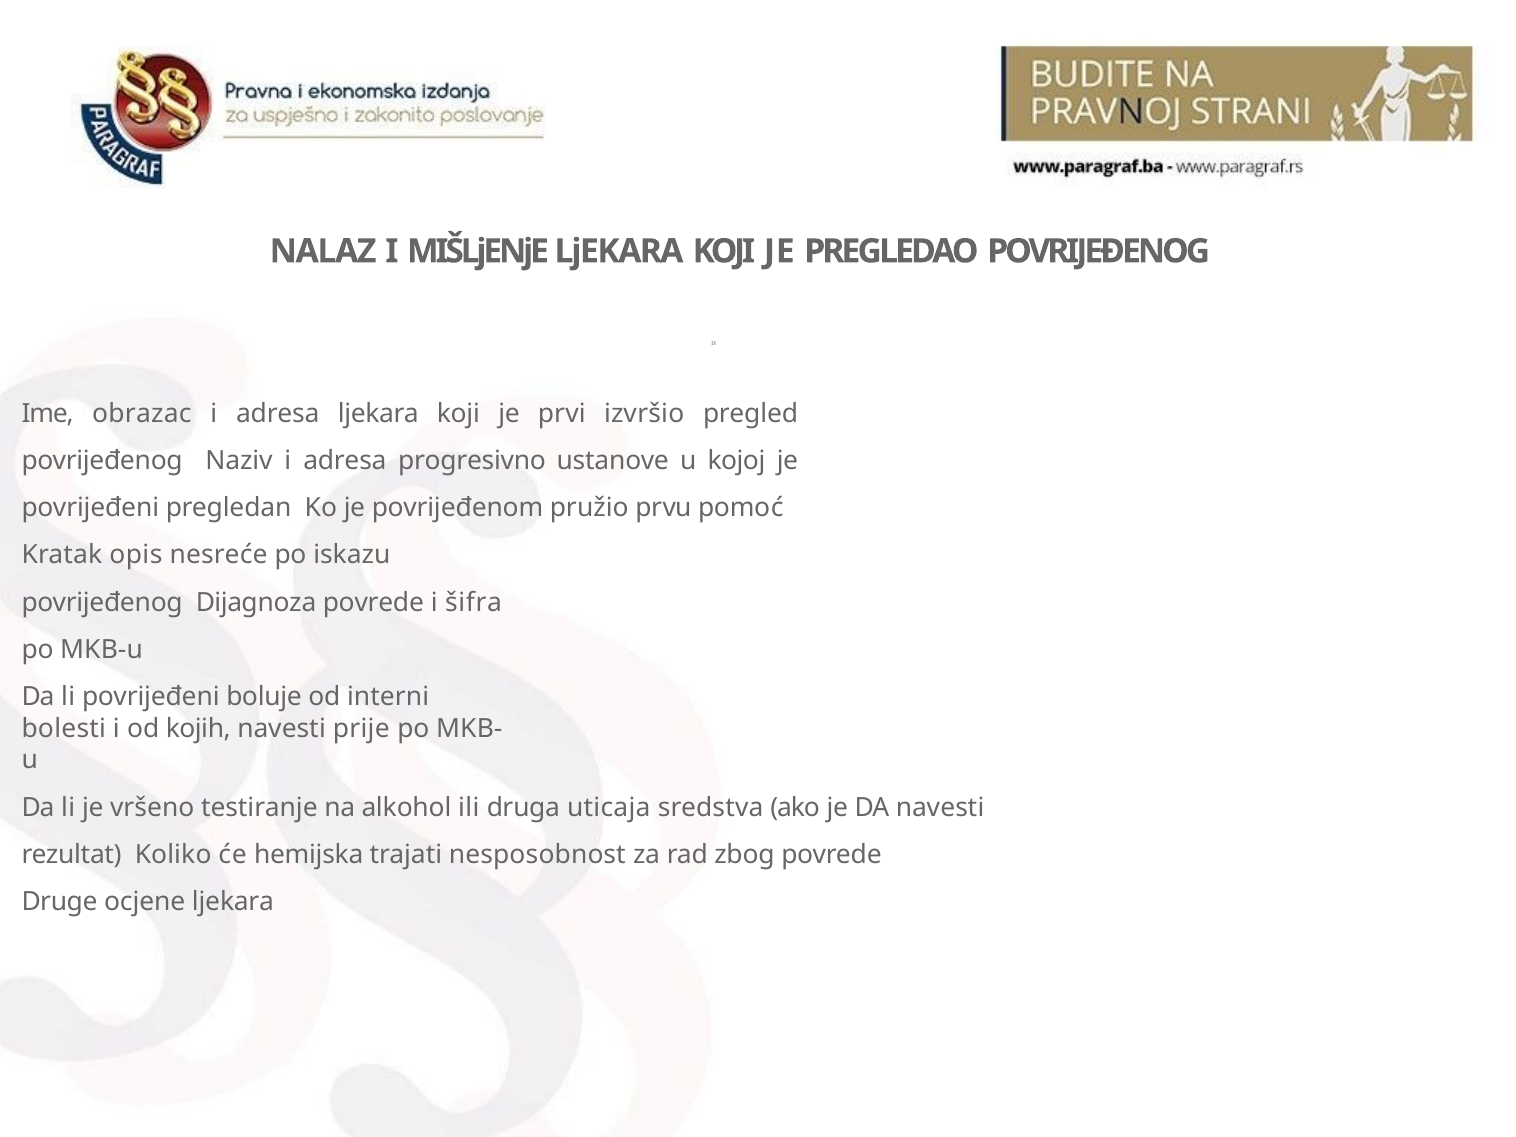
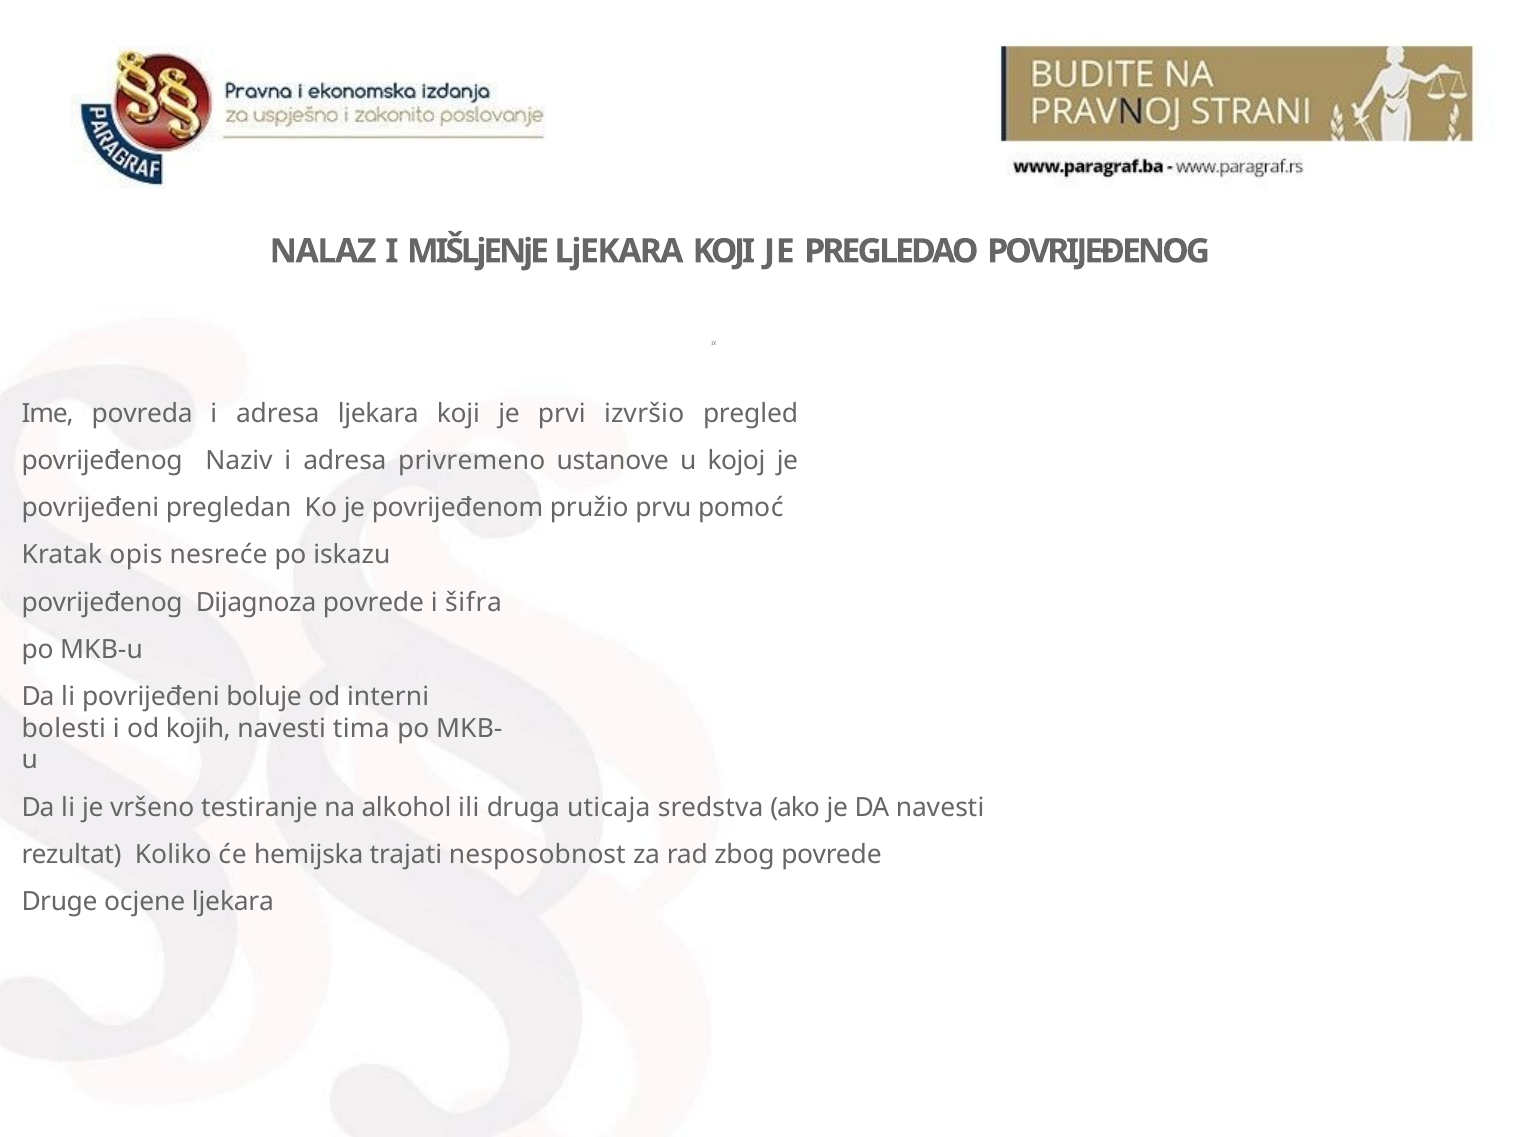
obrazac: obrazac -> povreda
progresivno: progresivno -> privremeno
prije: prije -> tima
